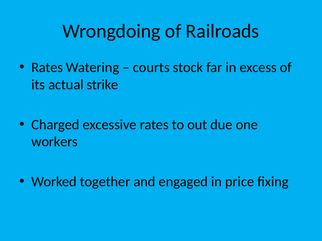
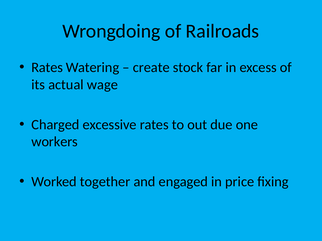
courts: courts -> create
strike: strike -> wage
